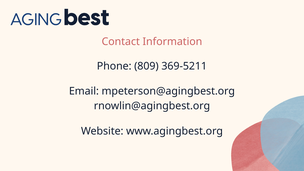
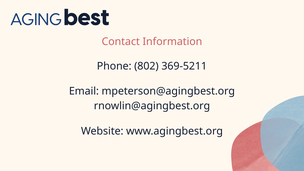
809: 809 -> 802
